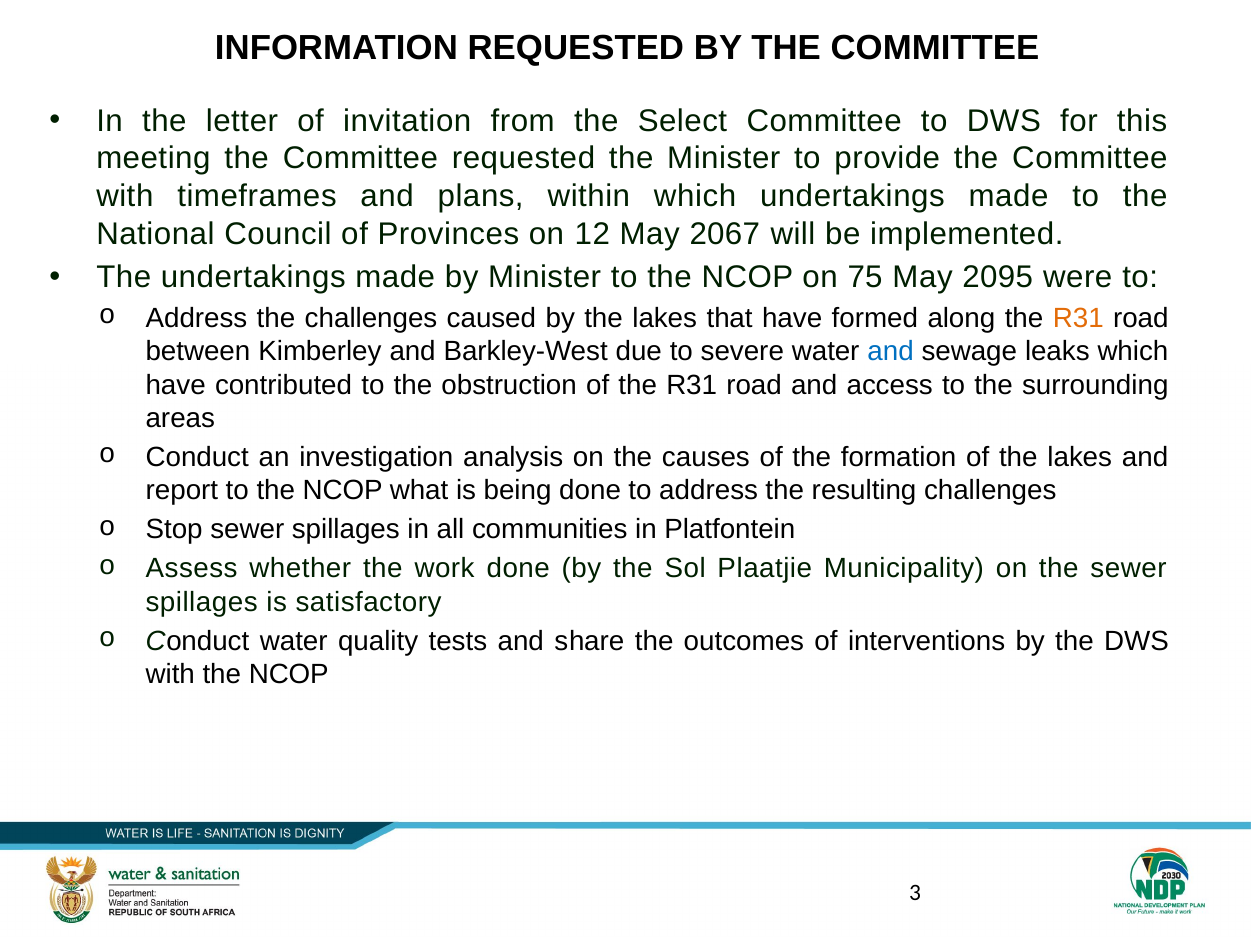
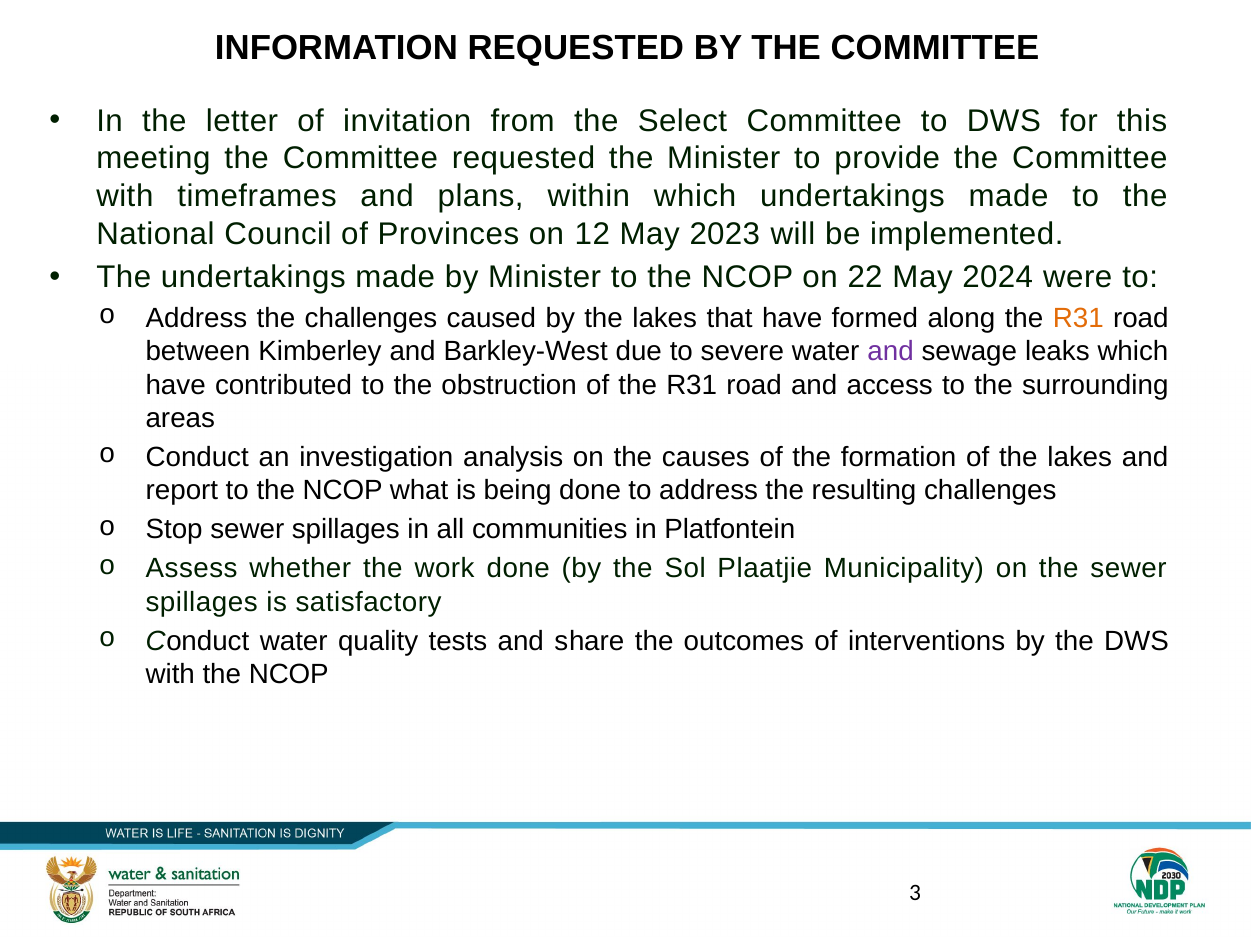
2067: 2067 -> 2023
75: 75 -> 22
2095: 2095 -> 2024
and at (891, 351) colour: blue -> purple
